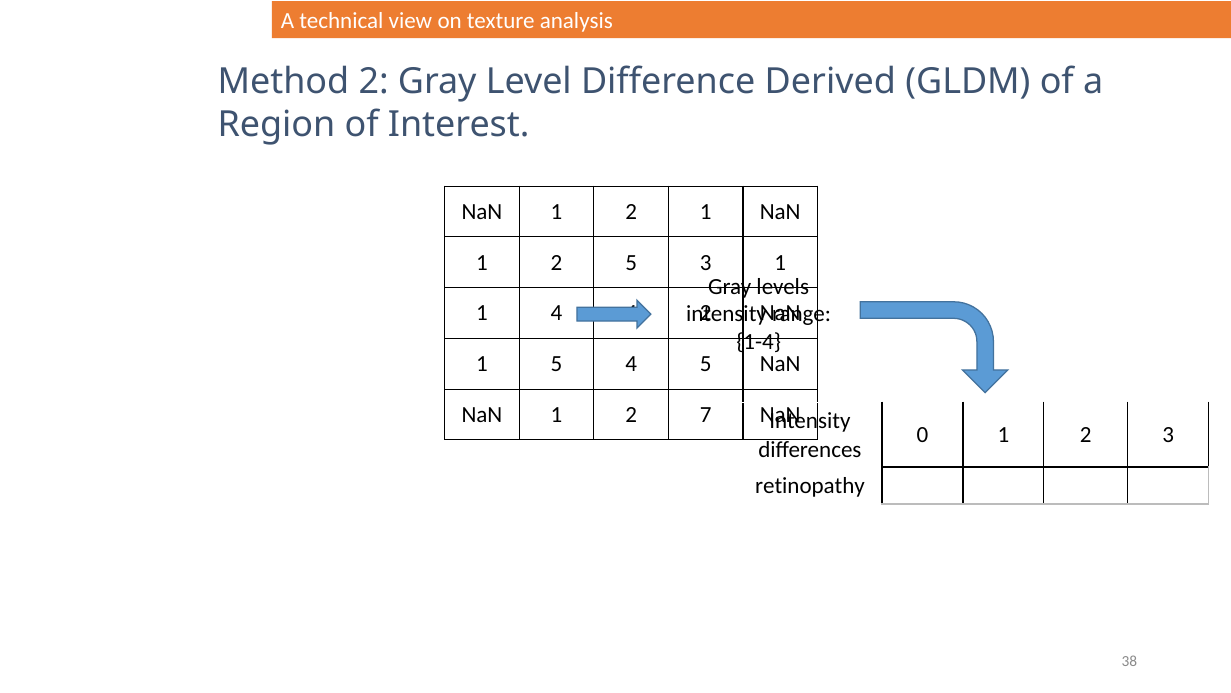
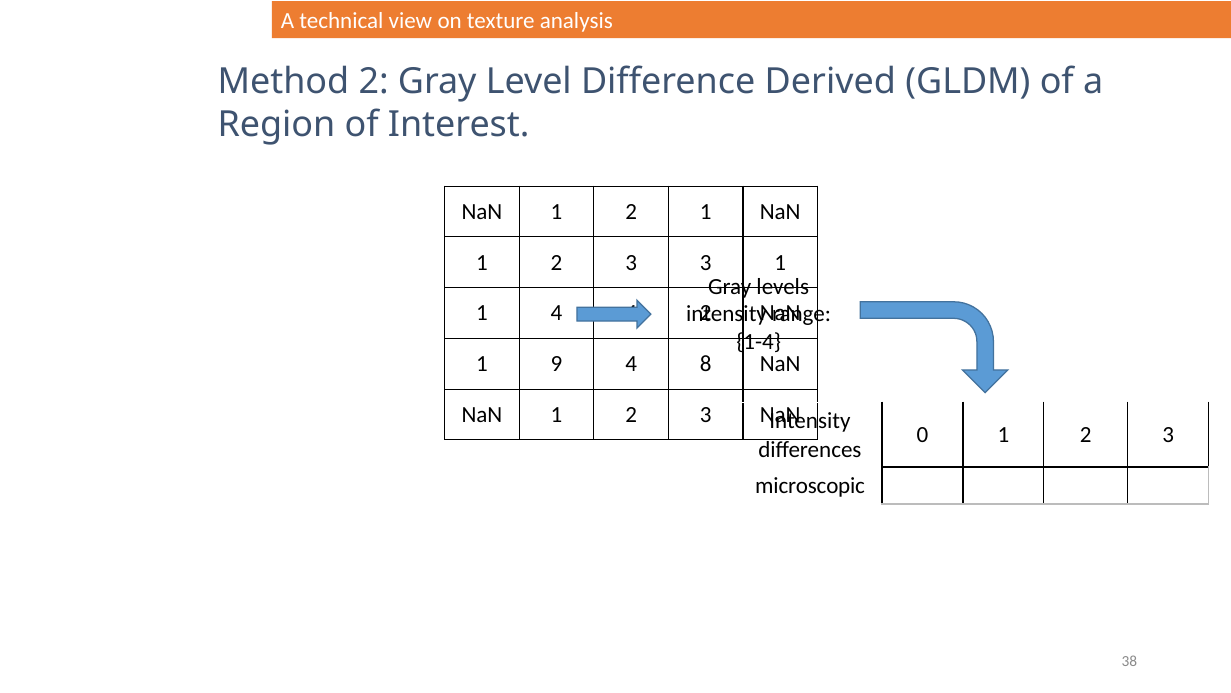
5 at (631, 262): 5 -> 3
1 5: 5 -> 9
4 5: 5 -> 8
7 at (706, 414): 7 -> 3
retinopathy: retinopathy -> microscopic
